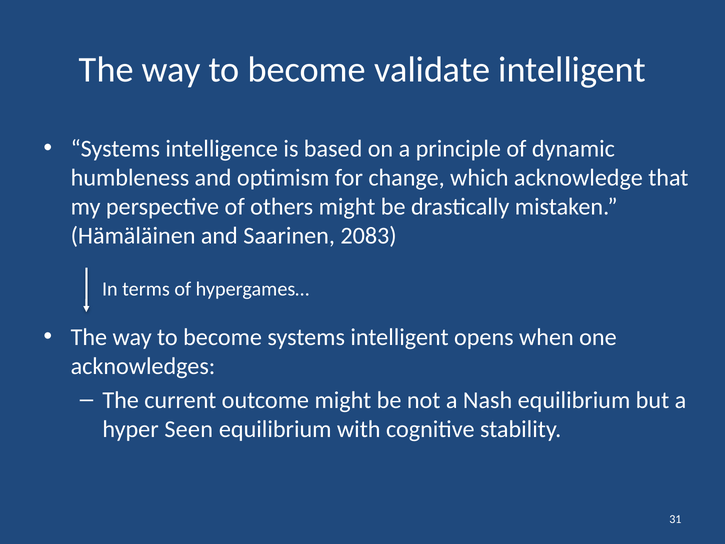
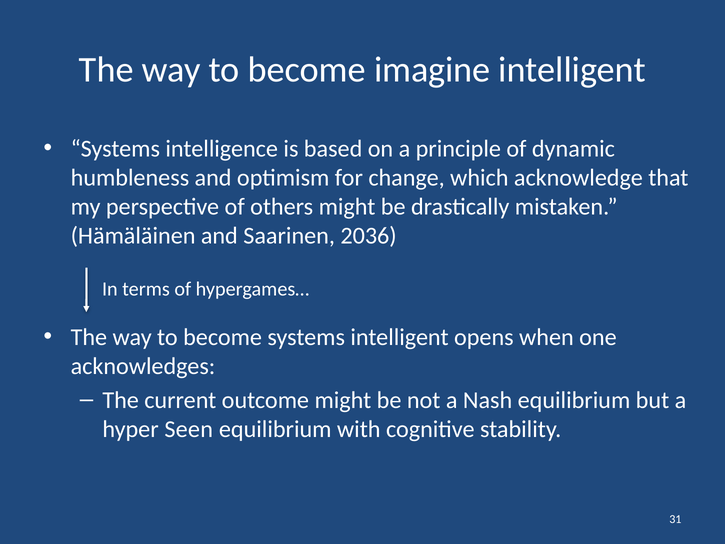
validate: validate -> imagine
2083: 2083 -> 2036
